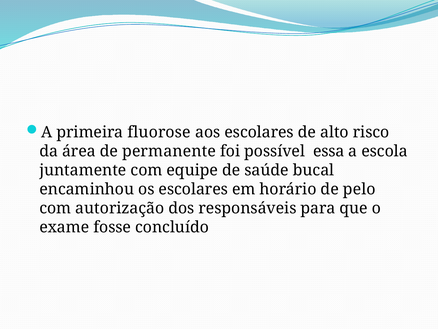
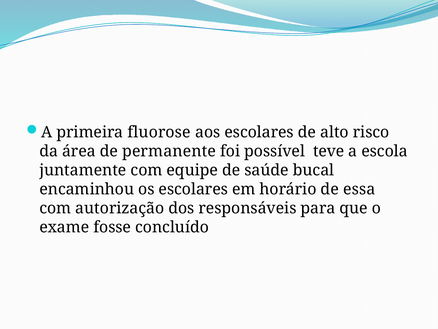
essa: essa -> teve
pelo: pelo -> essa
